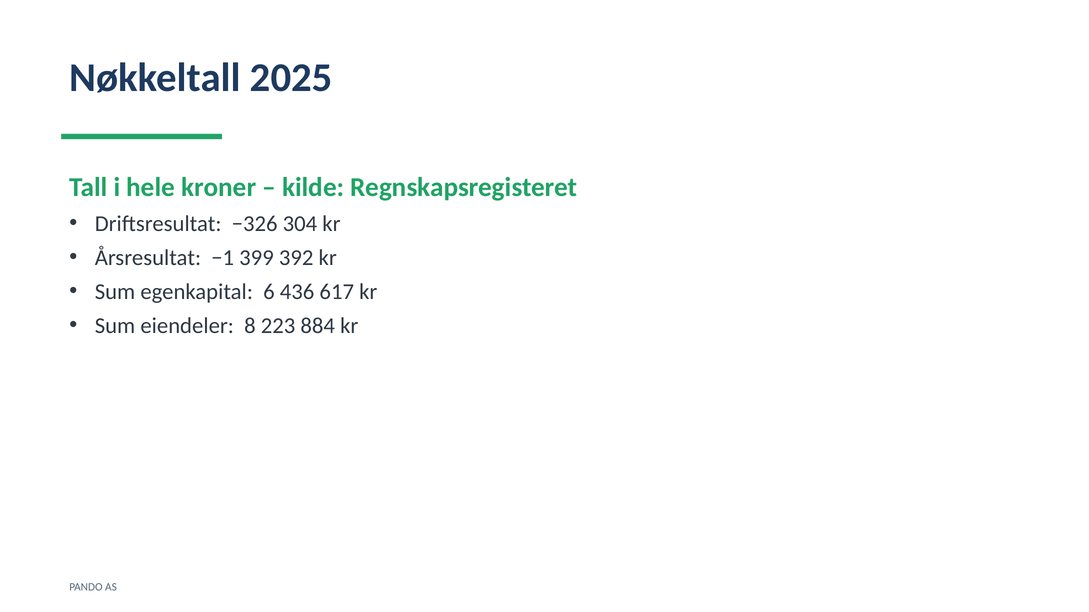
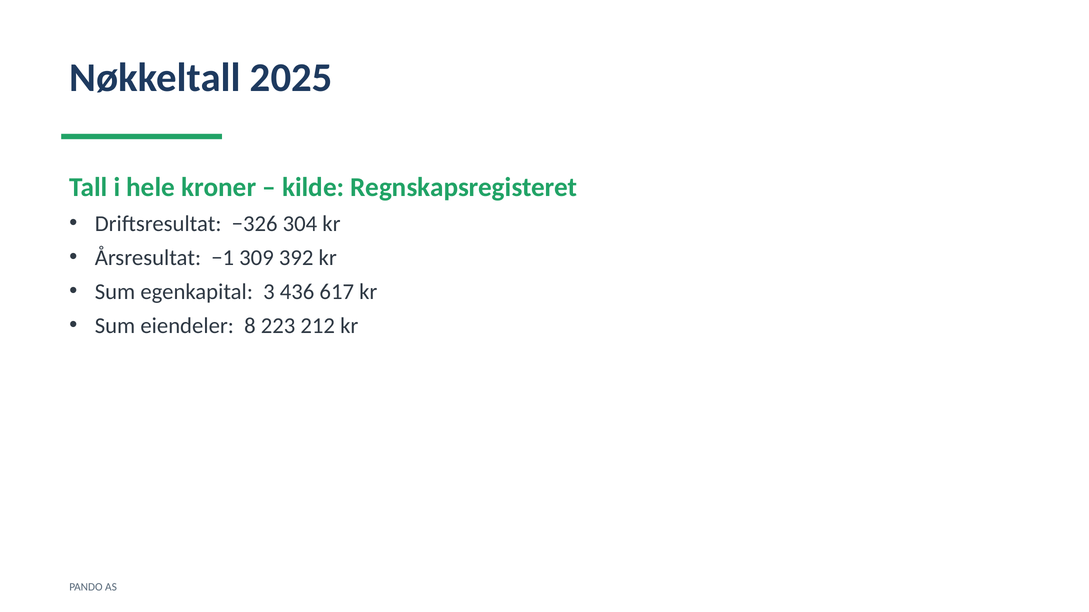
399: 399 -> 309
6: 6 -> 3
884: 884 -> 212
